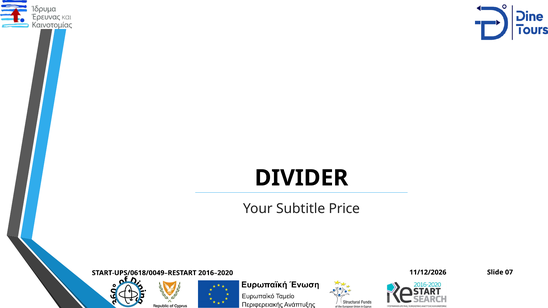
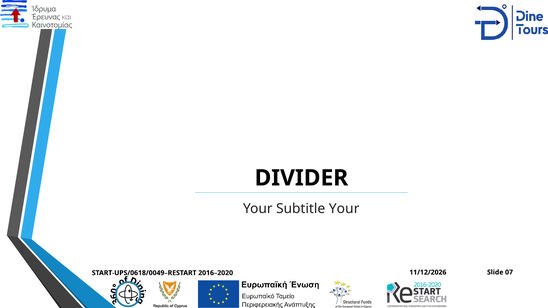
Subtitle Price: Price -> Your
